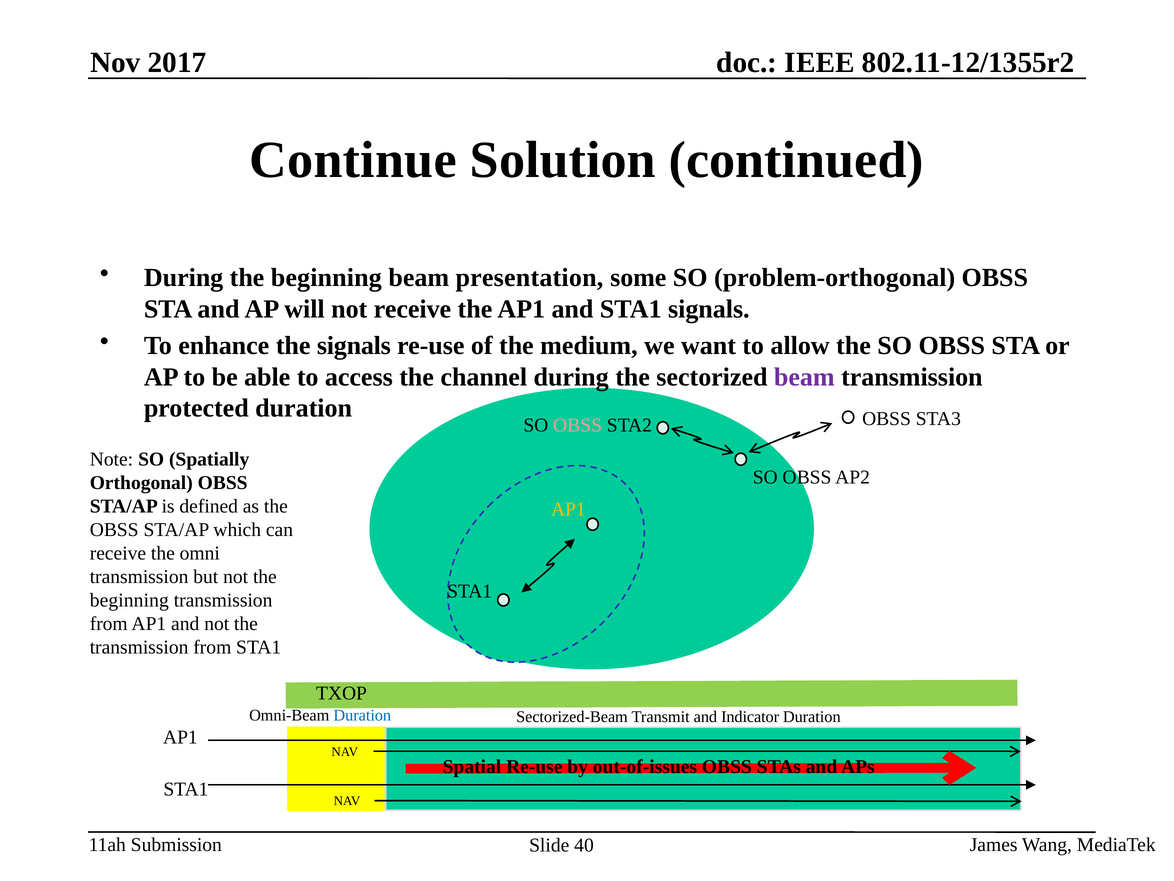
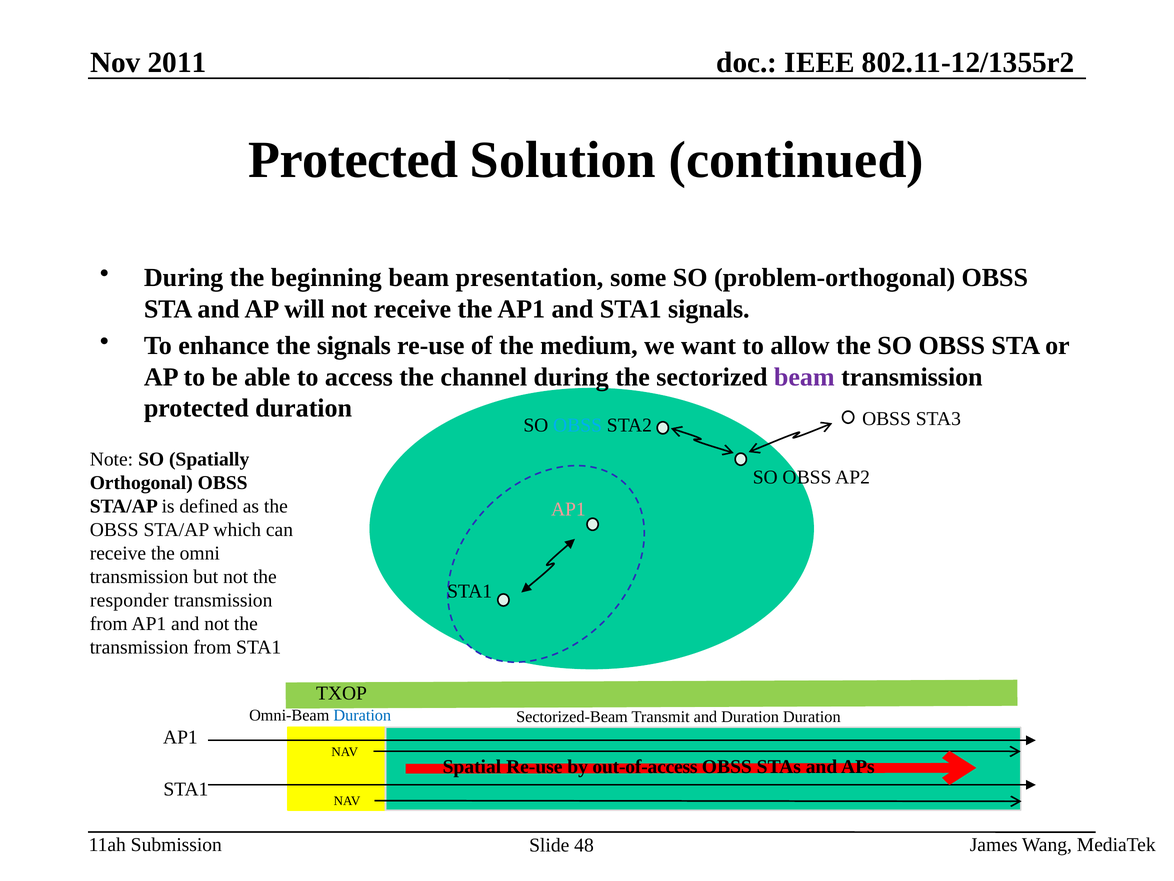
2017: 2017 -> 2011
Continue at (353, 160): Continue -> Protected
OBSS at (578, 425) colour: pink -> light blue
AP1 at (568, 509) colour: yellow -> pink
beginning at (129, 600): beginning -> responder
and Indicator: Indicator -> Duration
out-of-issues: out-of-issues -> out-of-access
40: 40 -> 48
